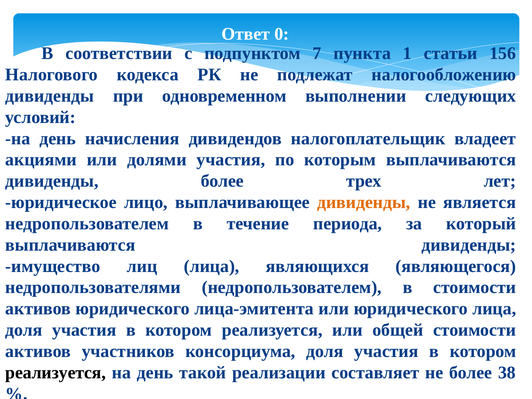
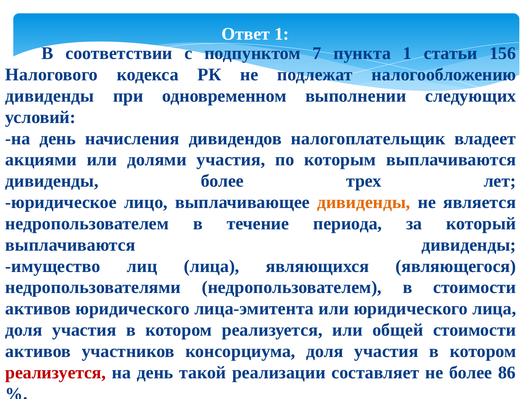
Ответ 0: 0 -> 1
реализуется at (56, 373) colour: black -> red
38: 38 -> 86
